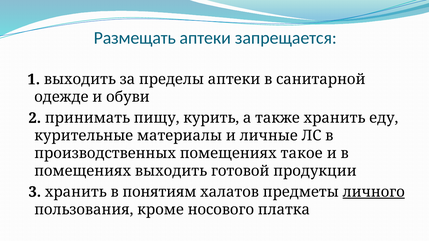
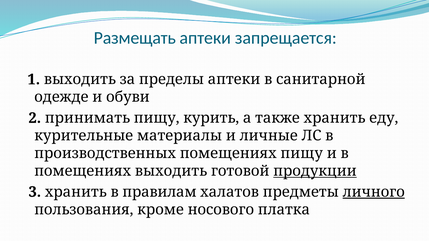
помещениях такое: такое -> пищу
продукции underline: none -> present
понятиям: понятиям -> правилам
